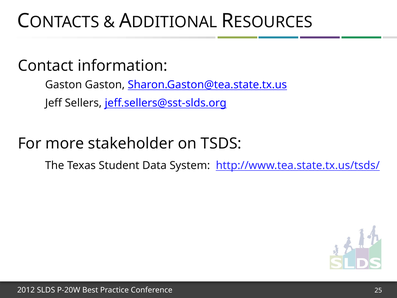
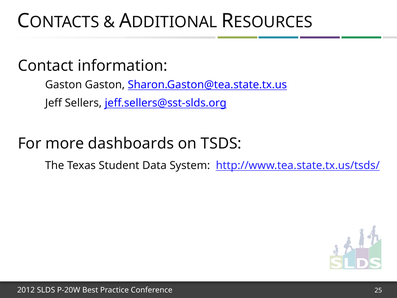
stakeholder: stakeholder -> dashboards
